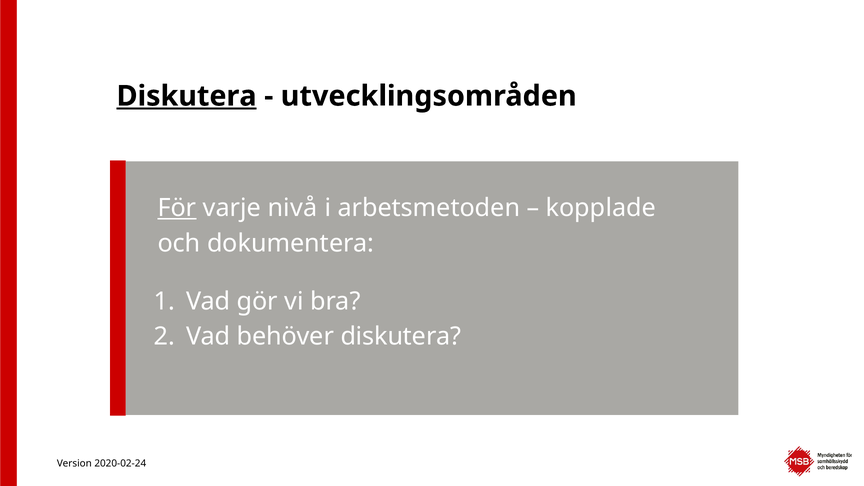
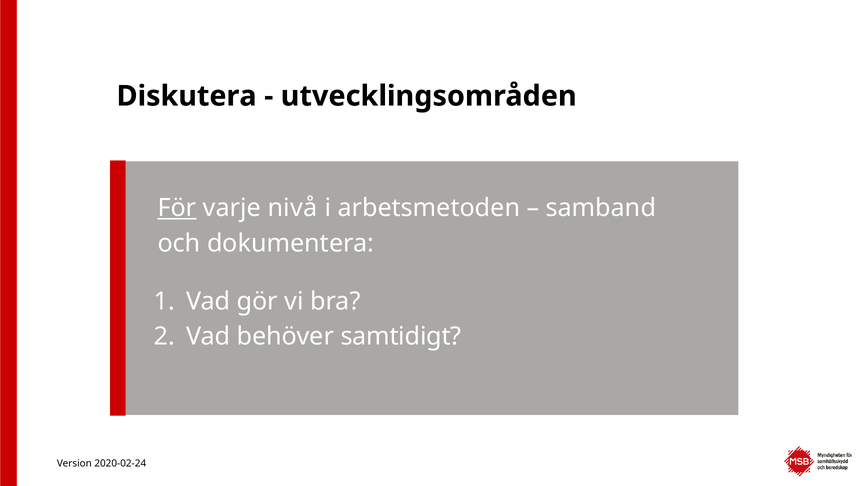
Diskutera at (187, 96) underline: present -> none
kopplade: kopplade -> samband
behöver diskutera: diskutera -> samtidigt
